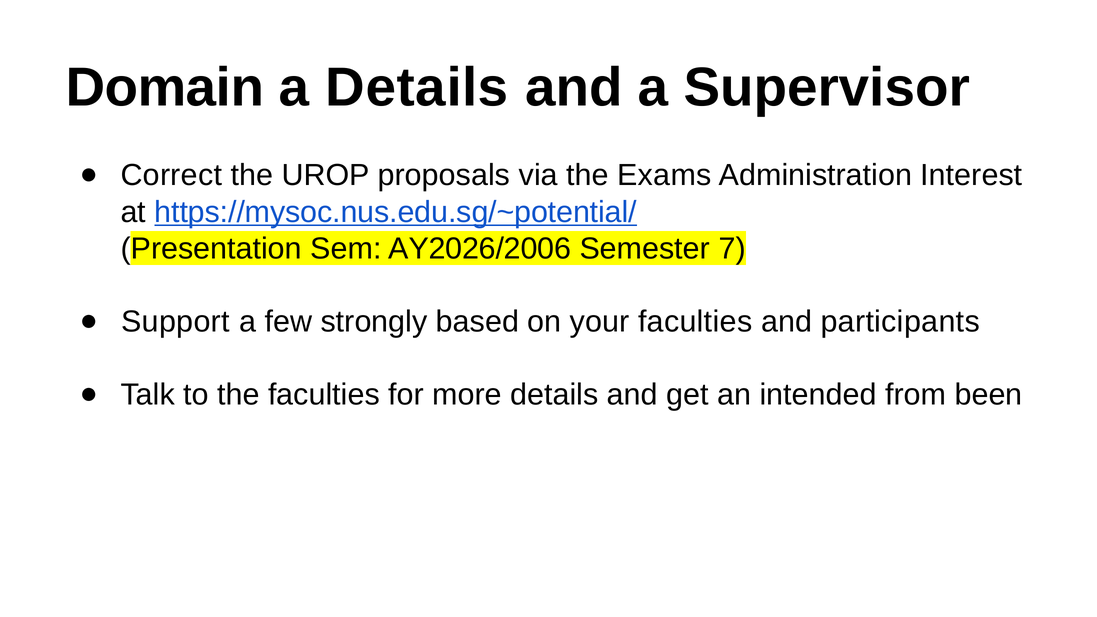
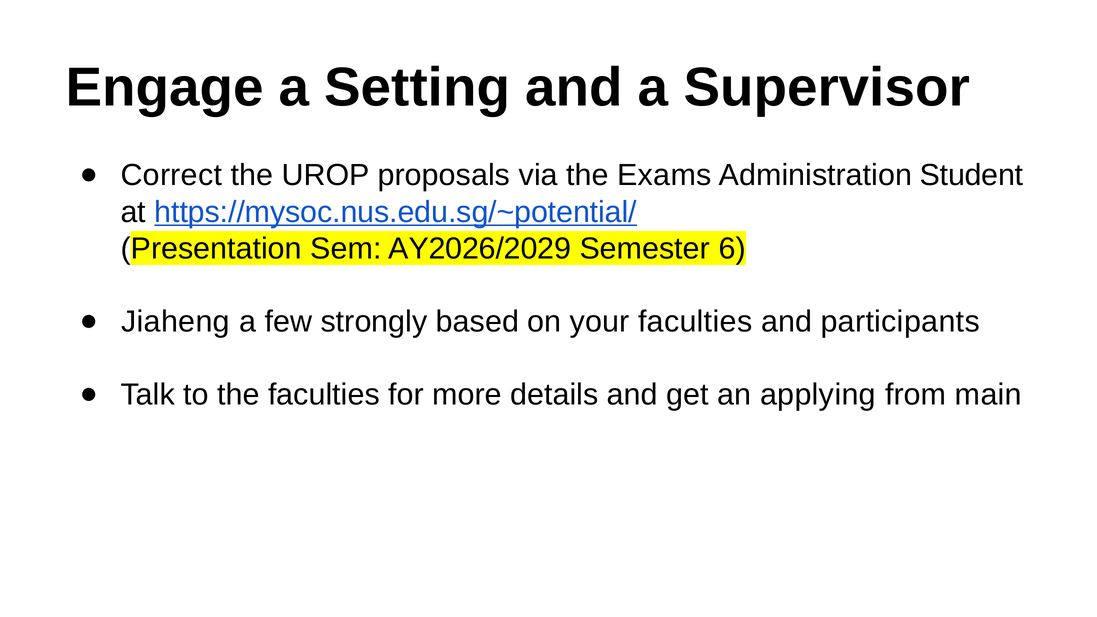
Domain: Domain -> Engage
a Details: Details -> Setting
Interest: Interest -> Student
AY2026/2006: AY2026/2006 -> AY2026/2029
7: 7 -> 6
Support: Support -> Jiaheng
intended: intended -> applying
been: been -> main
